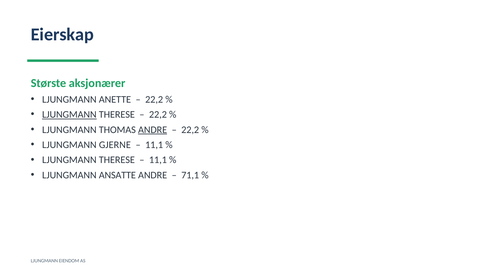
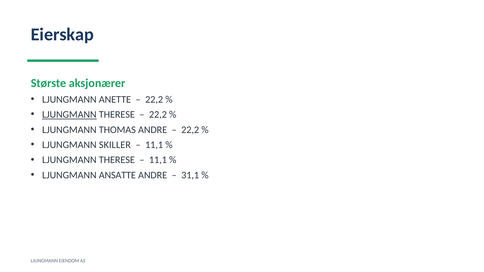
ANDRE at (153, 130) underline: present -> none
GJERNE: GJERNE -> SKILLER
71,1: 71,1 -> 31,1
